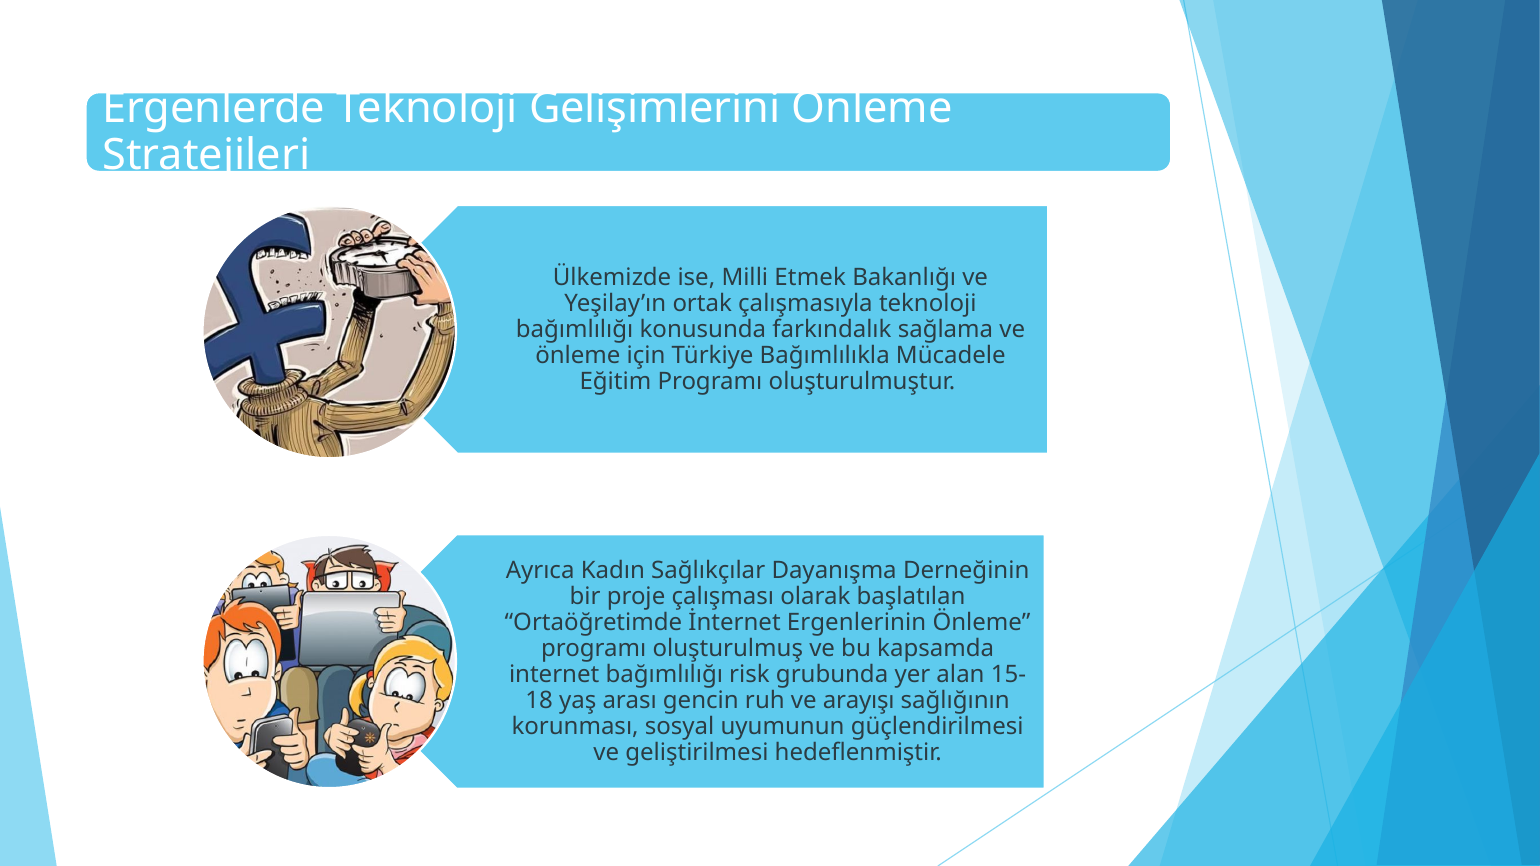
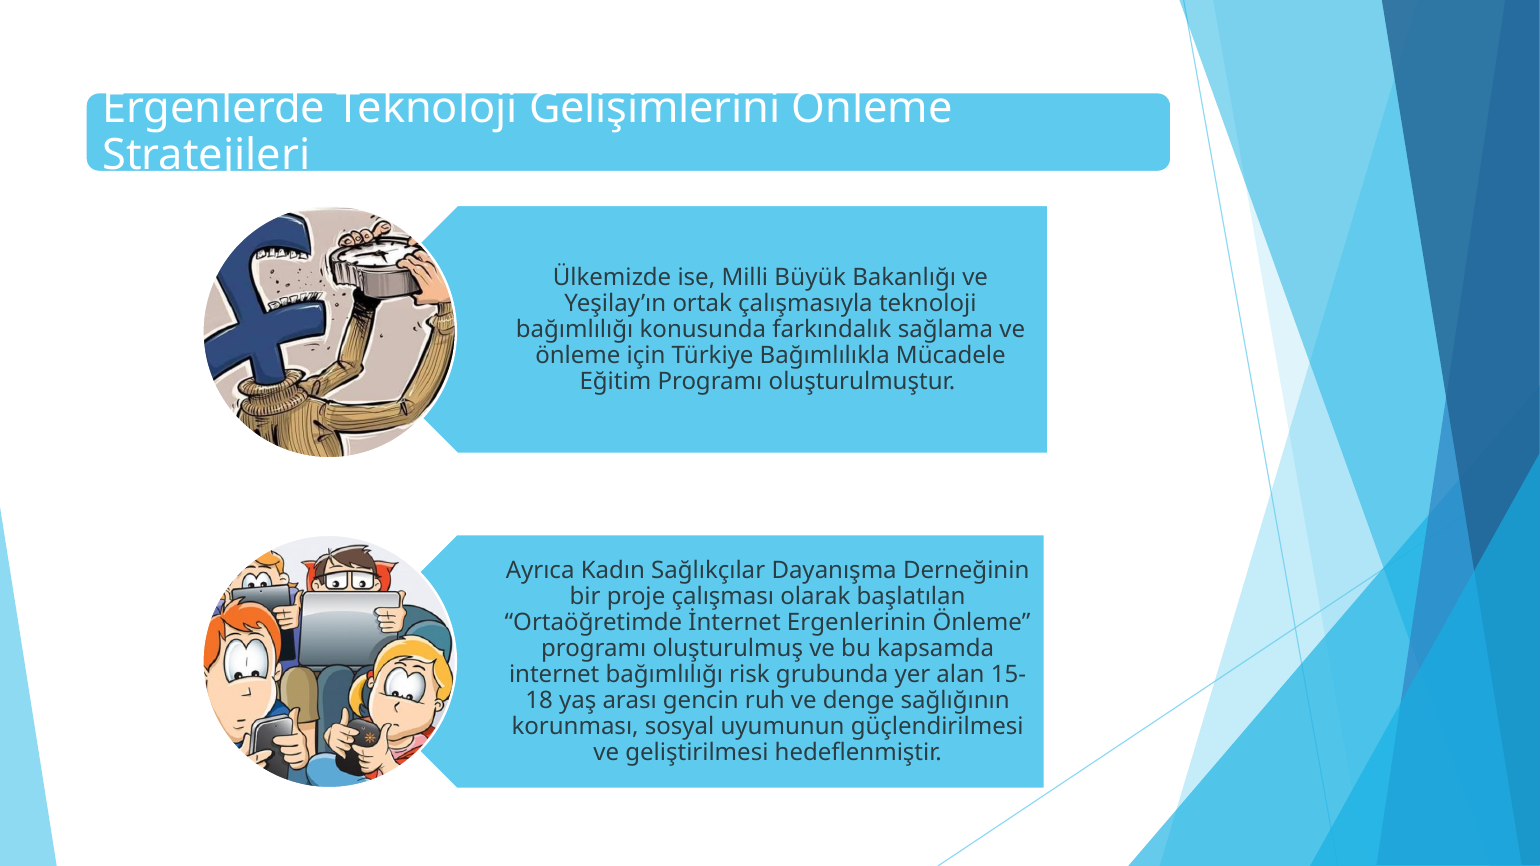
Etmek: Etmek -> Büyük
arayışı: arayışı -> denge
